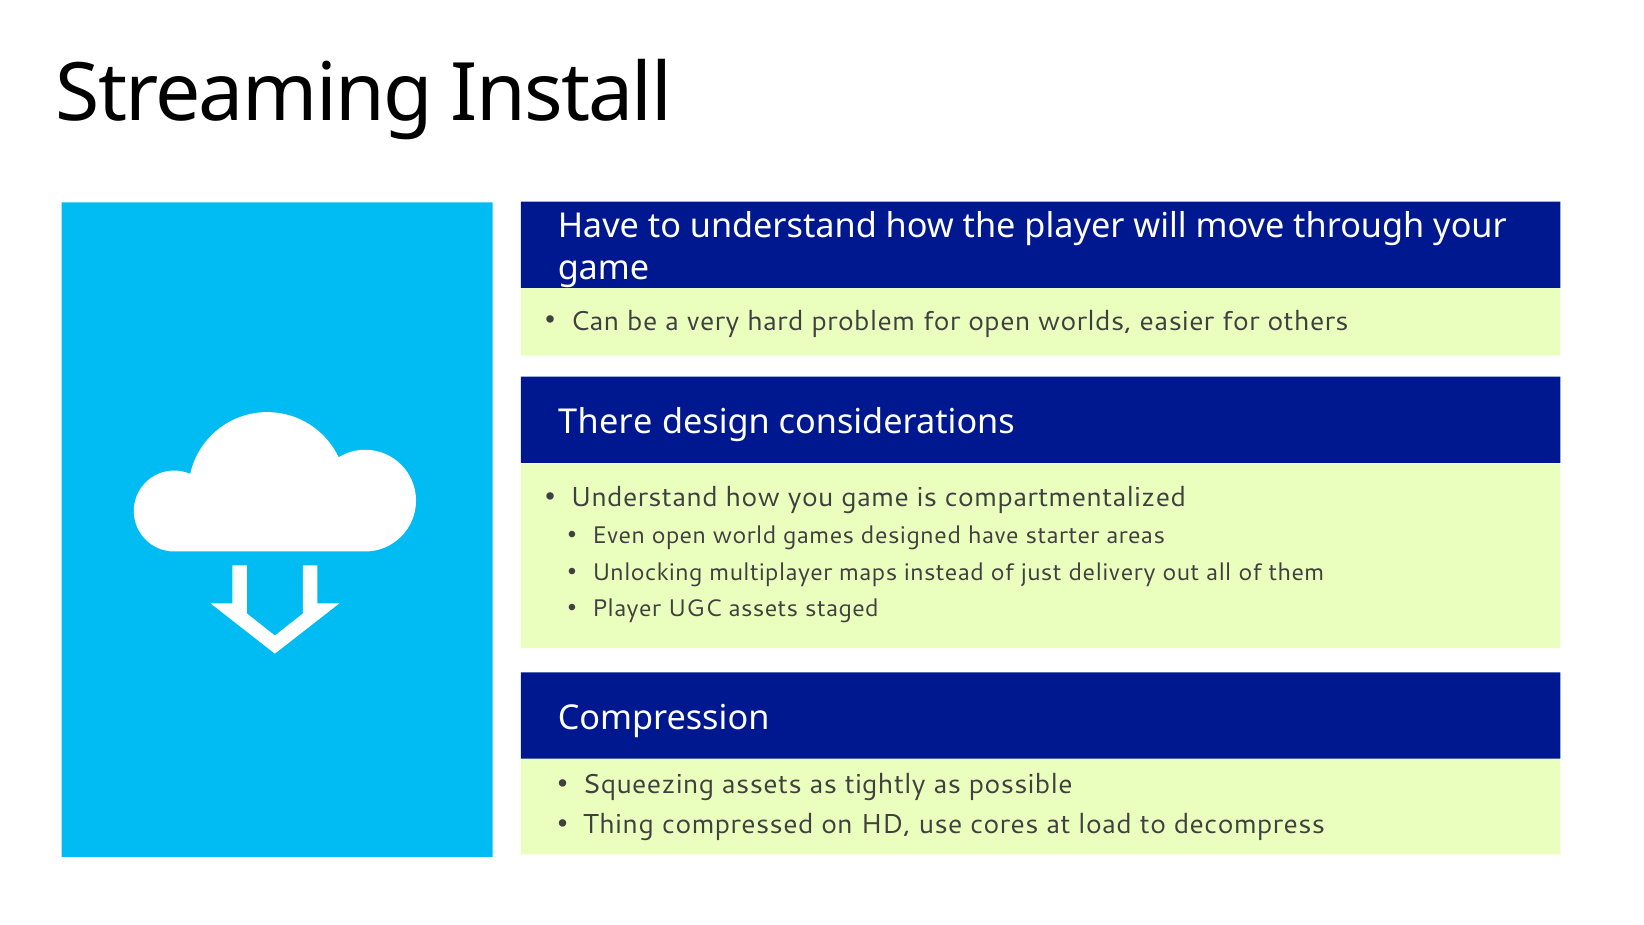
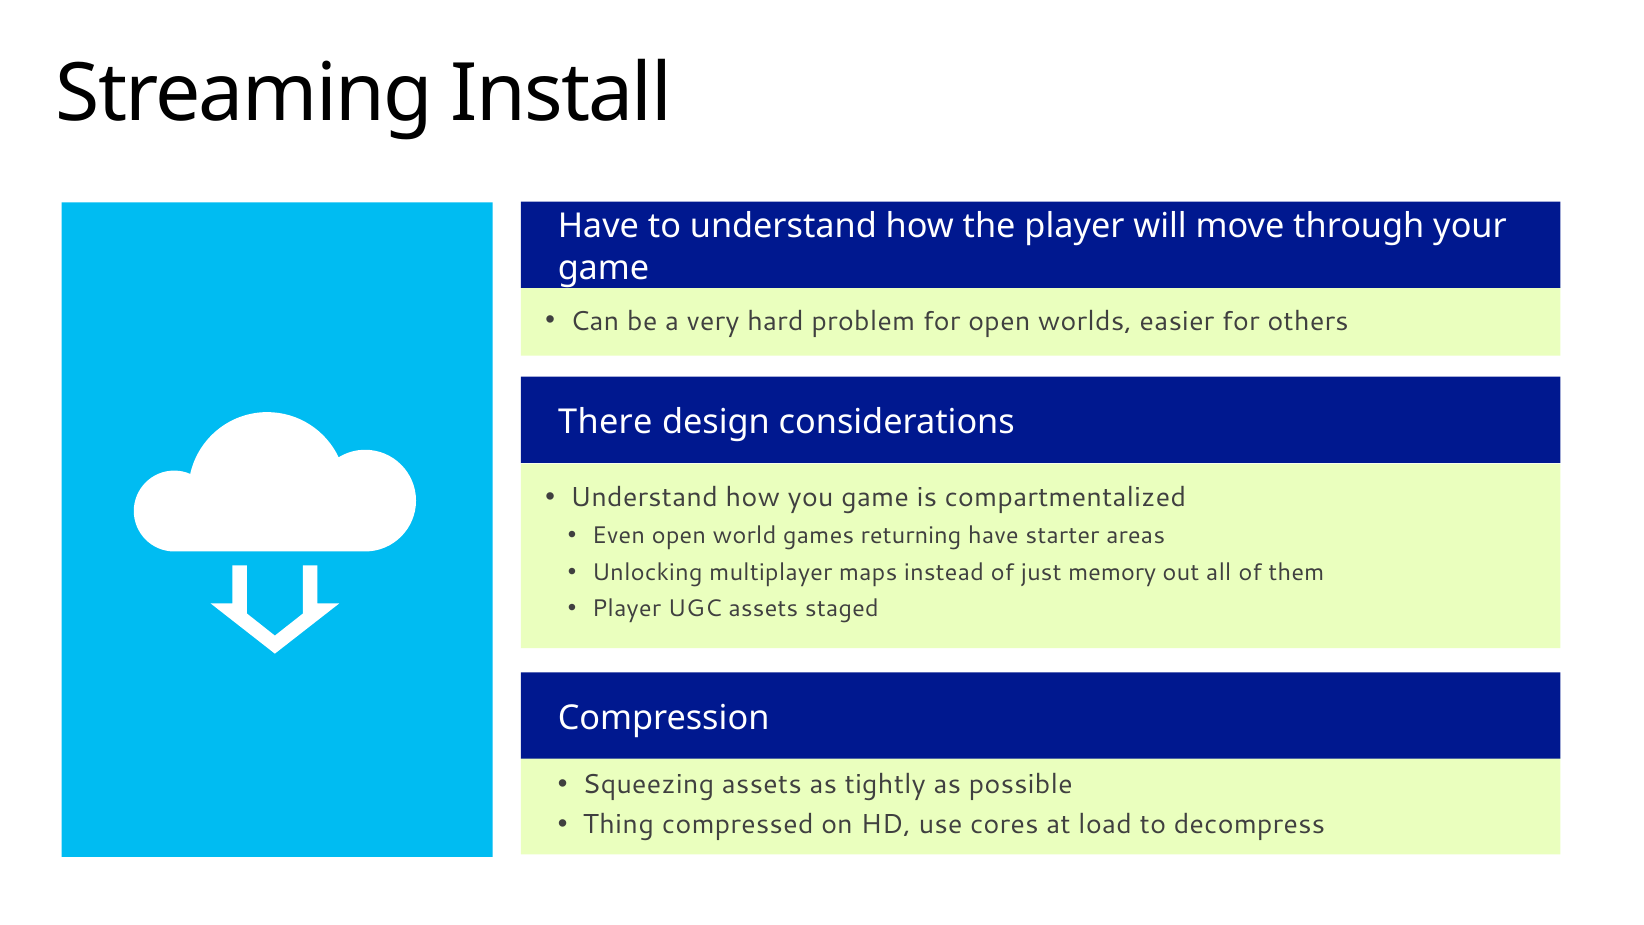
designed: designed -> returning
delivery: delivery -> memory
